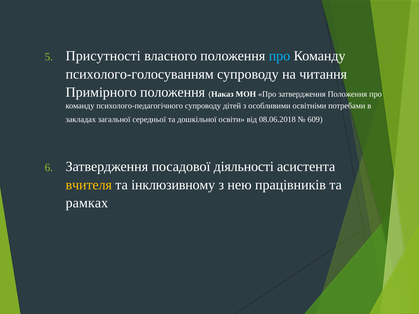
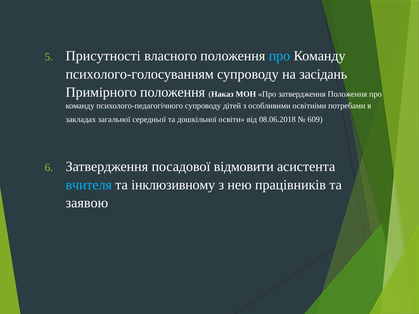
читання: читання -> засідань
діяльності: діяльності -> відмовити
вчителя colour: yellow -> light blue
рамках: рамках -> заявою
